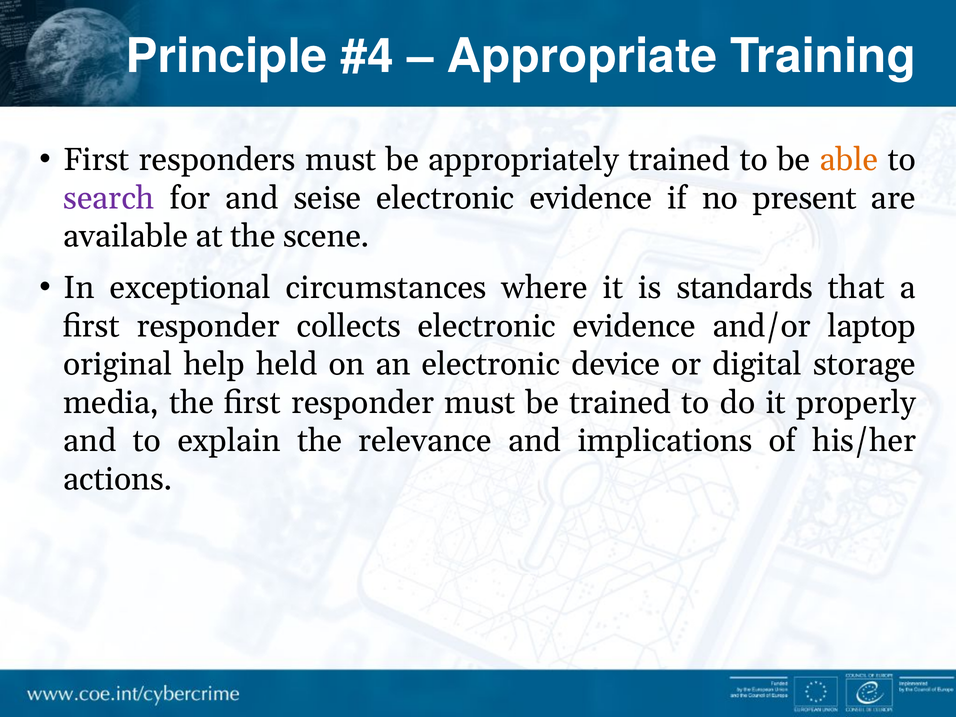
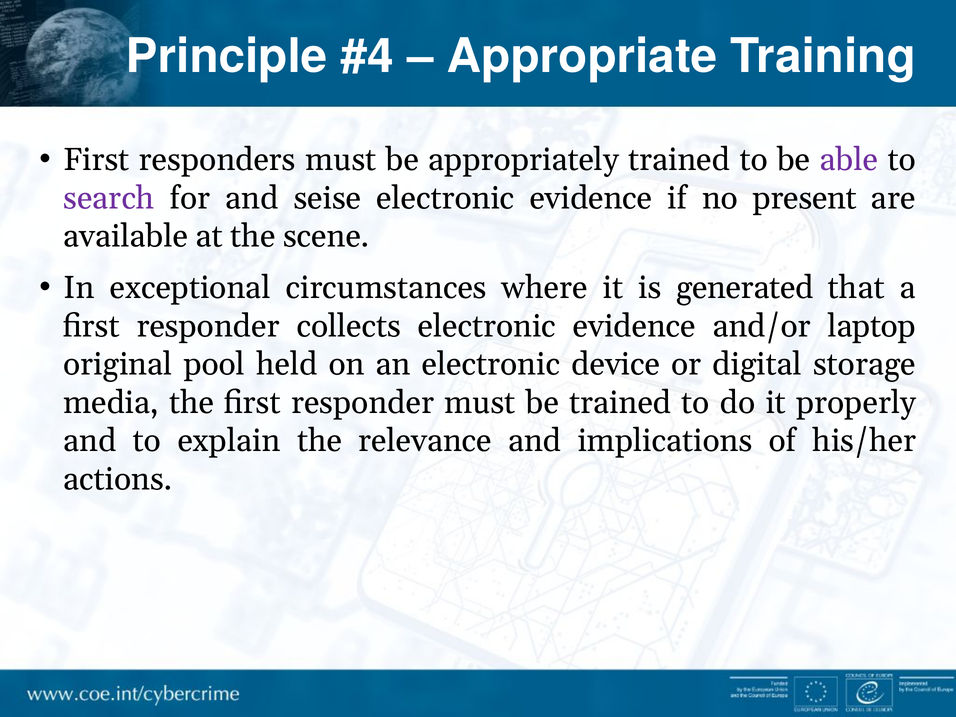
able colour: orange -> purple
standards: standards -> generated
help: help -> pool
